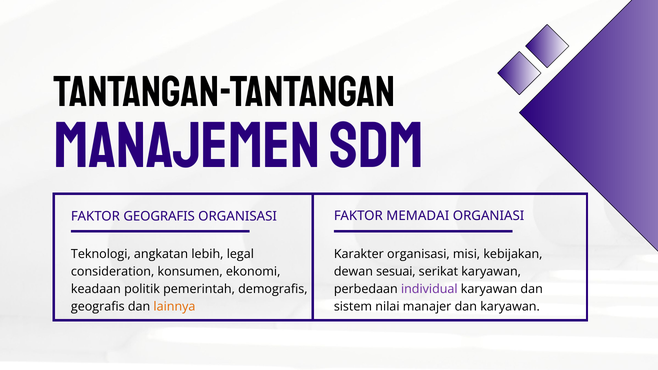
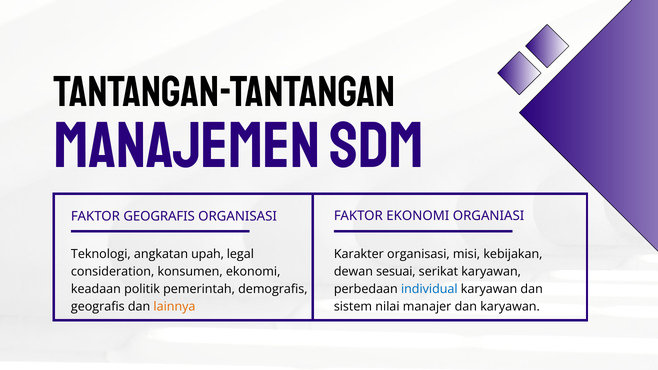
FAKTOR MEMADAI: MEMADAI -> EKONOMI
lebih: lebih -> upah
individual colour: purple -> blue
